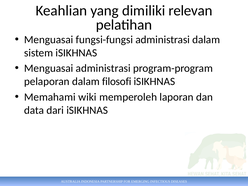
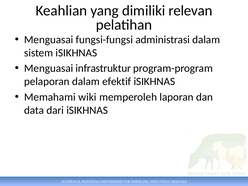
Menguasai administrasi: administrasi -> infrastruktur
filosofi: filosofi -> efektif
